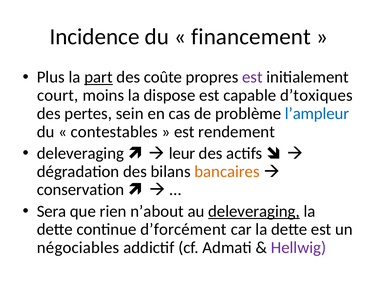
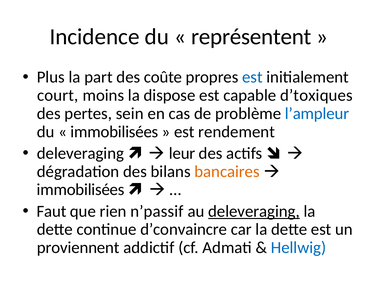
financement: financement -> représentent
part underline: present -> none
est at (252, 77) colour: purple -> blue
contestables at (114, 131): contestables -> immobilisées
conservation at (80, 189): conservation -> immobilisées
Sera: Sera -> Faut
n’about: n’about -> n’passif
d’forcément: d’forcément -> d’convaincre
négociables: négociables -> proviennent
Hellwig colour: purple -> blue
